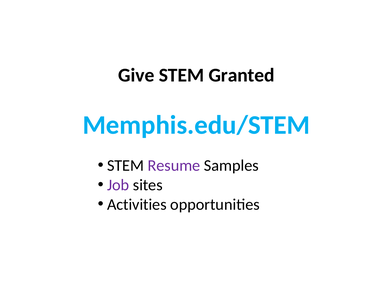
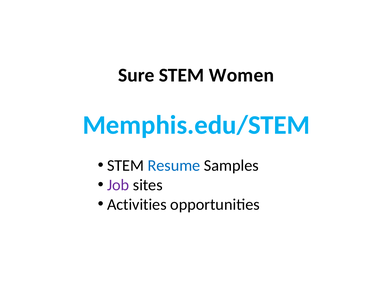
Give: Give -> Sure
Granted: Granted -> Women
Resume colour: purple -> blue
